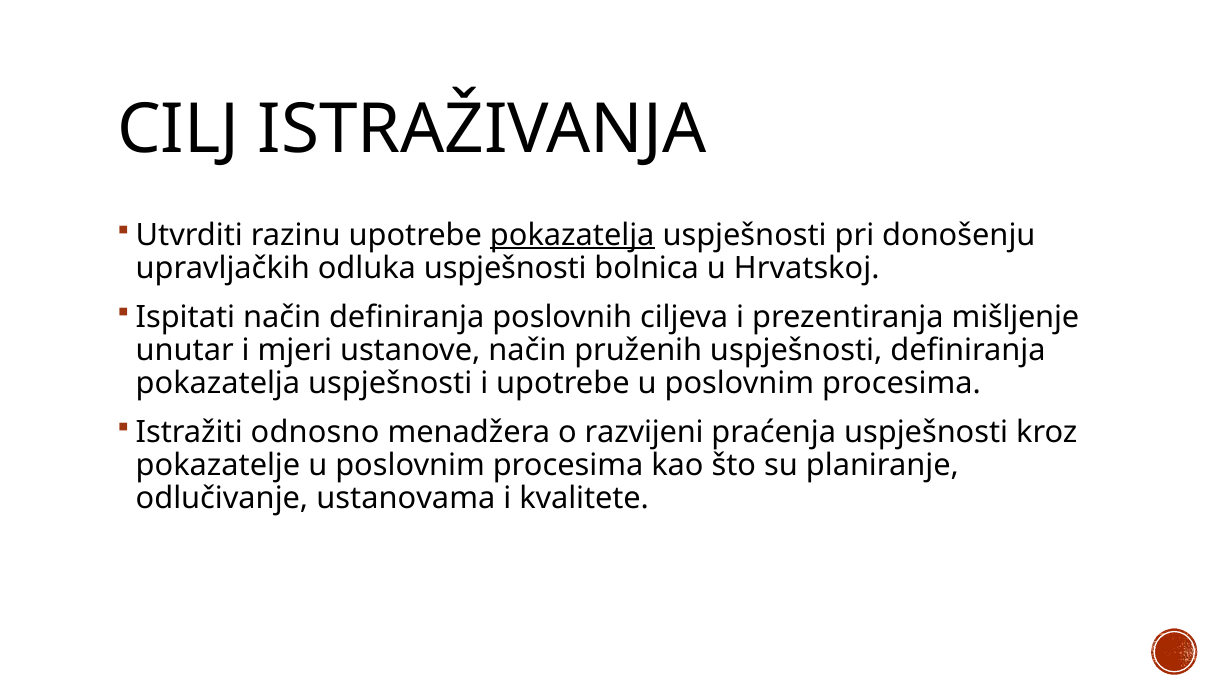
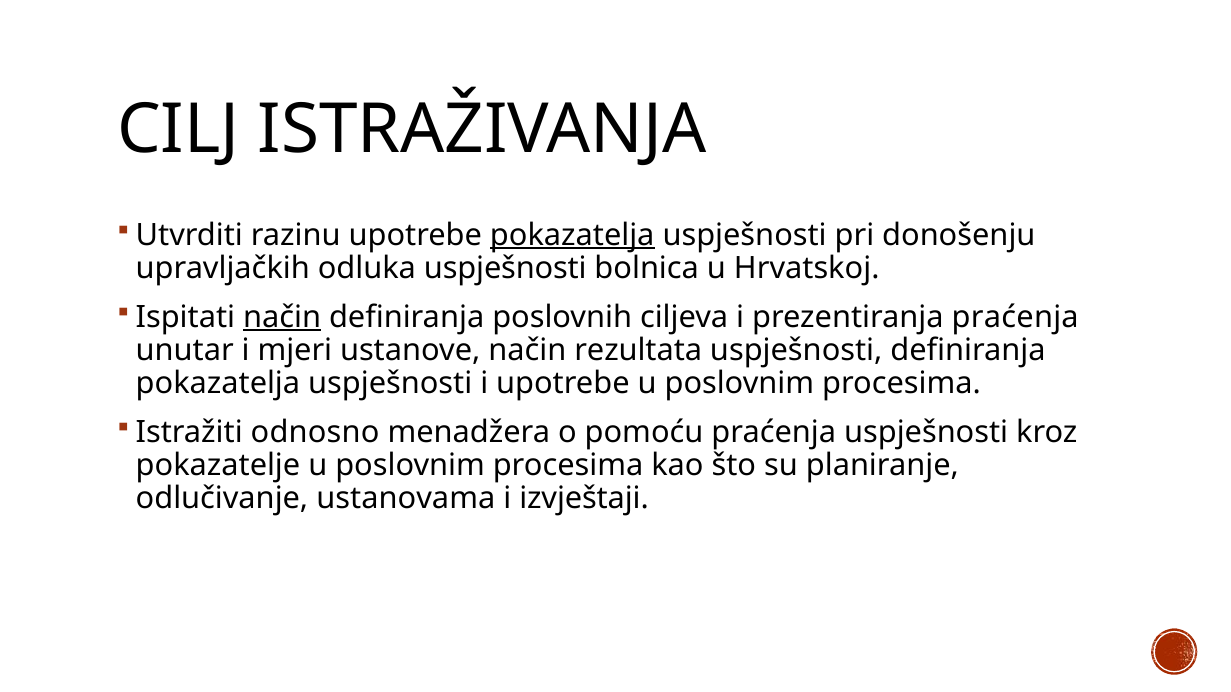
način at (282, 317) underline: none -> present
prezentiranja mišljenje: mišljenje -> praćenja
pruženih: pruženih -> rezultata
razvijeni: razvijeni -> pomoću
kvalitete: kvalitete -> izvještaji
